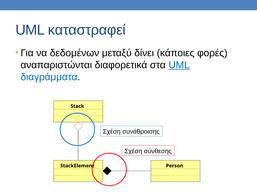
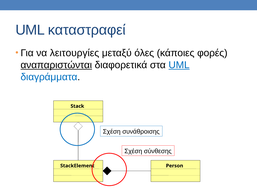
δεδομένων: δεδομένων -> λειτουργίες
δίνει: δίνει -> όλες
αναπαριστώνται underline: none -> present
